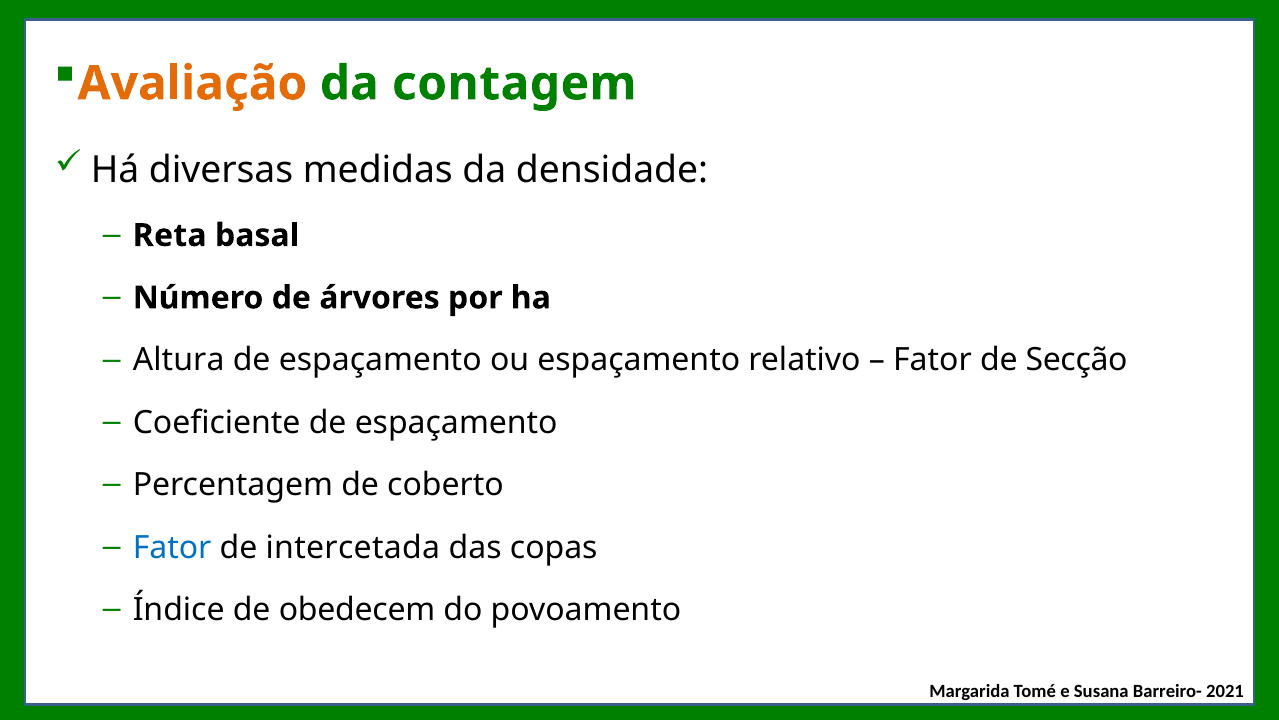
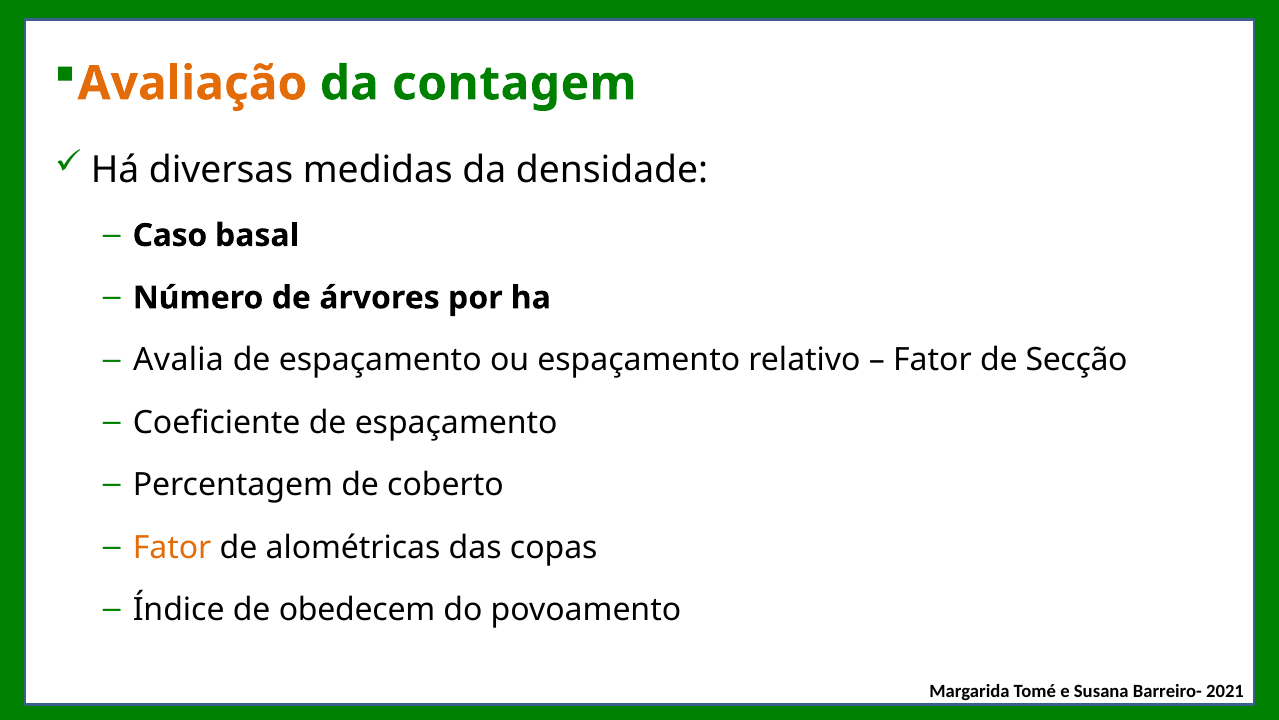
Reta: Reta -> Caso
Altura: Altura -> Avalia
Fator at (172, 547) colour: blue -> orange
intercetada: intercetada -> alométricas
